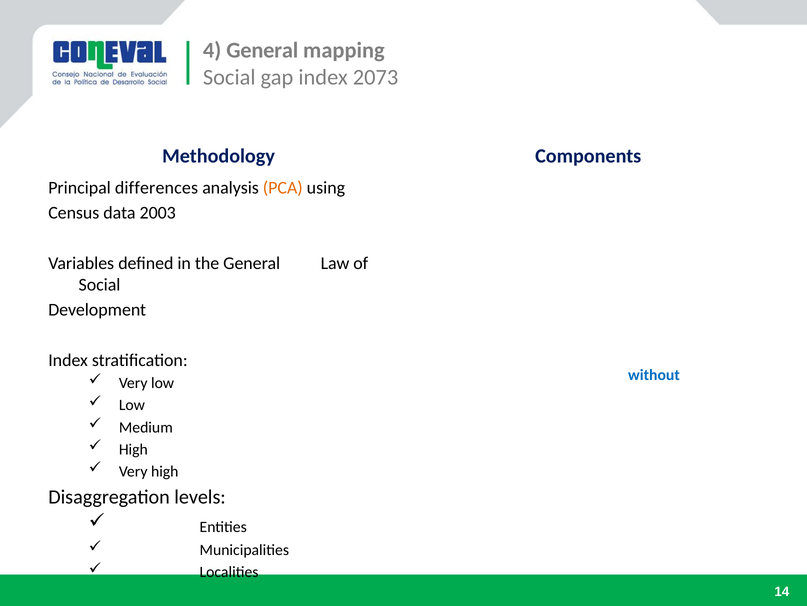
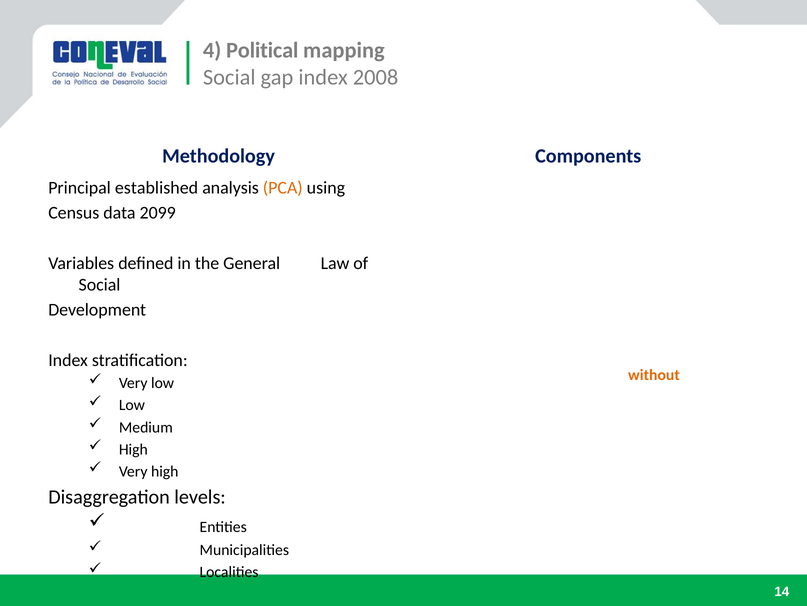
4 General: General -> Political
2073: 2073 -> 2008
differences: differences -> established
2003: 2003 -> 2099
without at (654, 375) colour: blue -> orange
